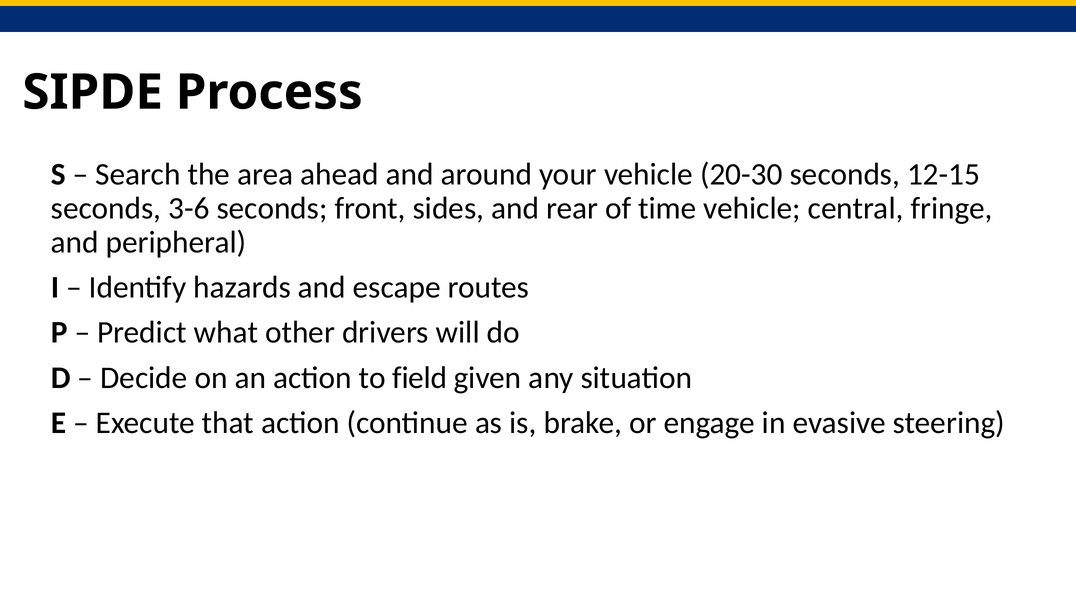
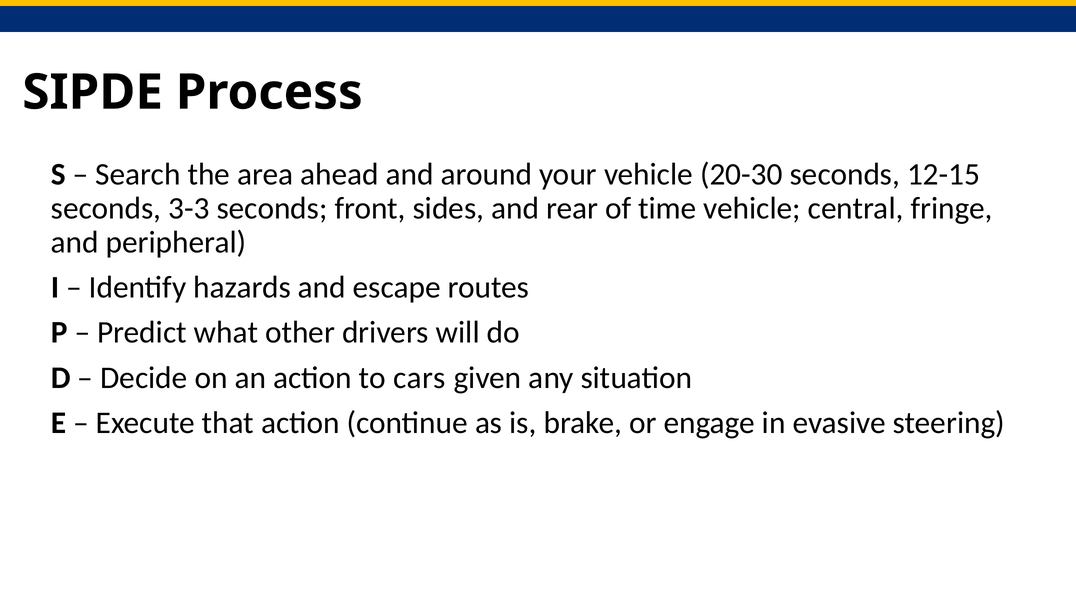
3-6: 3-6 -> 3-3
field: field -> cars
